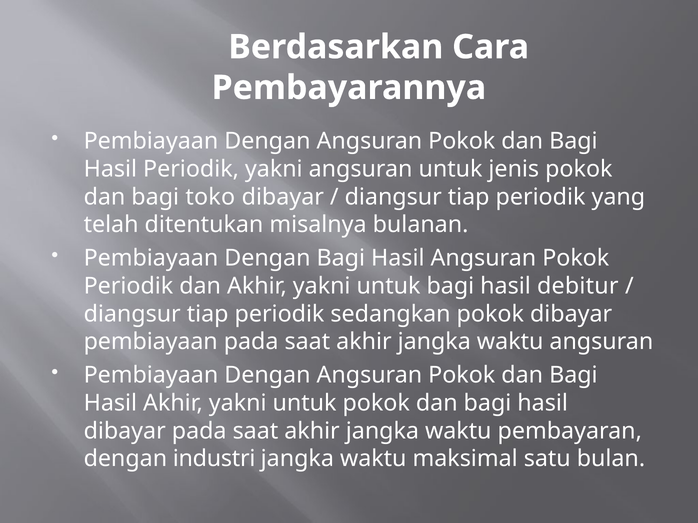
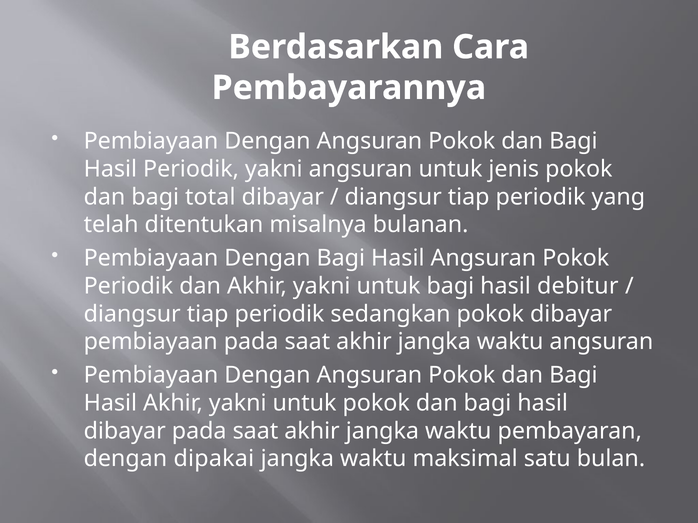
toko: toko -> total
industri: industri -> dipakai
